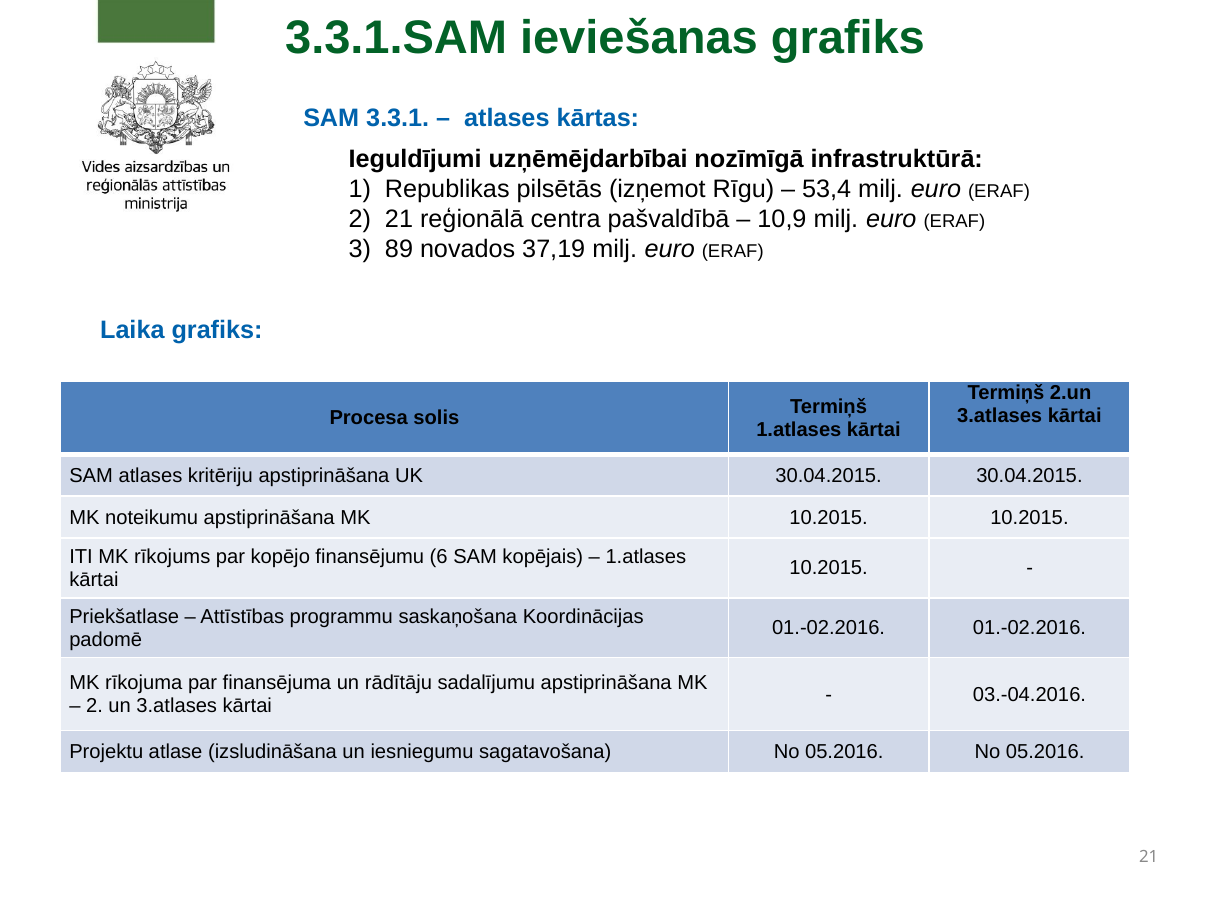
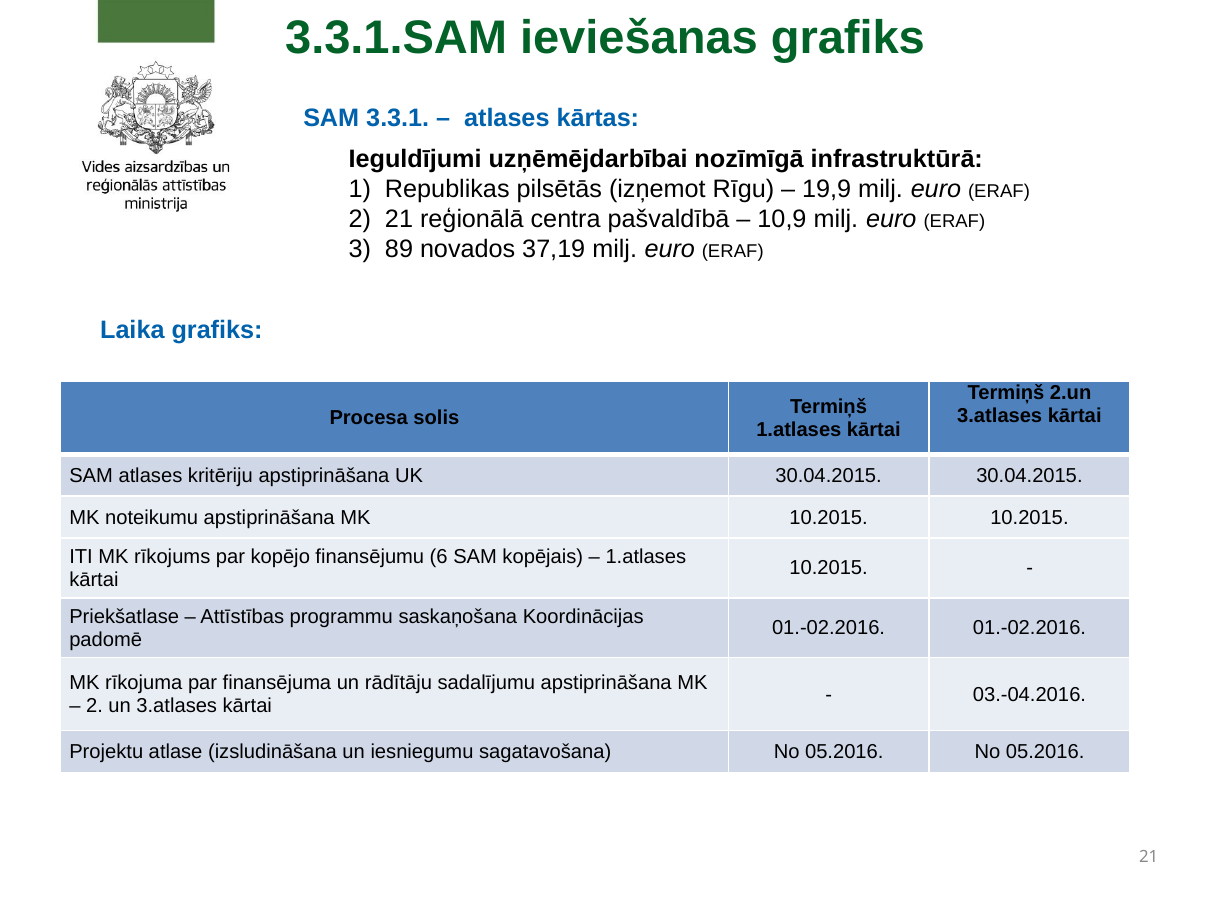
53,4: 53,4 -> 19,9
